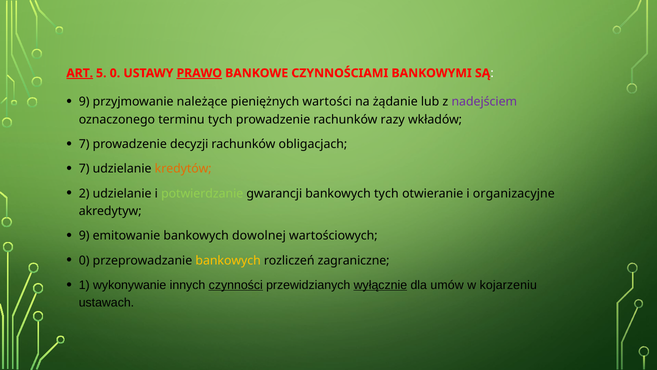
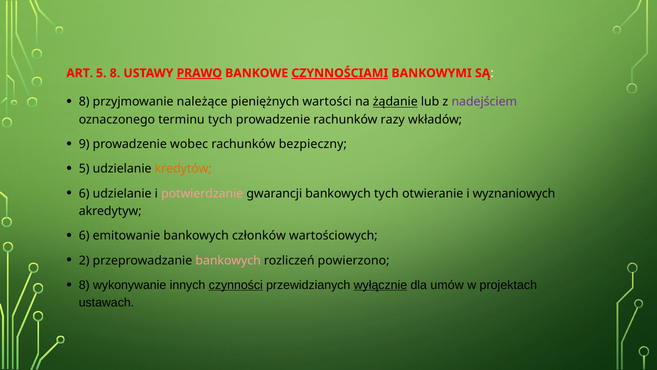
ART underline: present -> none
5 0: 0 -> 8
CZYNNOŚCIAMI underline: none -> present
9 at (84, 102): 9 -> 8
żądanie underline: none -> present
7 at (84, 144): 7 -> 9
decyzji: decyzji -> wobec
obligacjach: obligacjach -> bezpieczny
7 at (84, 169): 7 -> 5
2 at (84, 193): 2 -> 6
potwierdzanie colour: light green -> pink
organizacyjne: organizacyjne -> wyznaniowych
9 at (84, 236): 9 -> 6
dowolnej: dowolnej -> członków
0 at (84, 260): 0 -> 2
bankowych at (228, 260) colour: yellow -> pink
zagraniczne: zagraniczne -> powierzono
1 at (84, 285): 1 -> 8
kojarzeniu: kojarzeniu -> projektach
